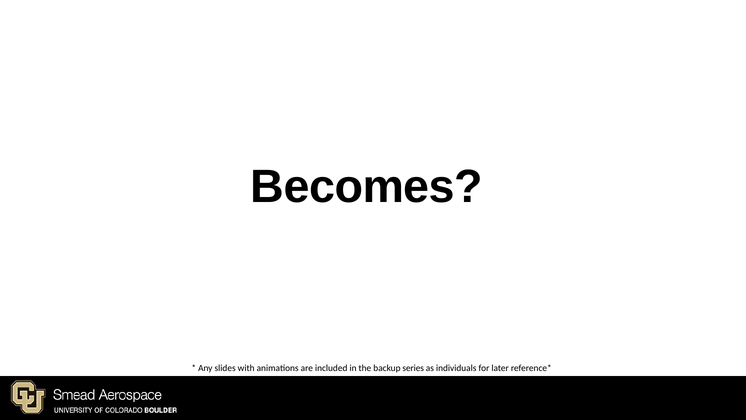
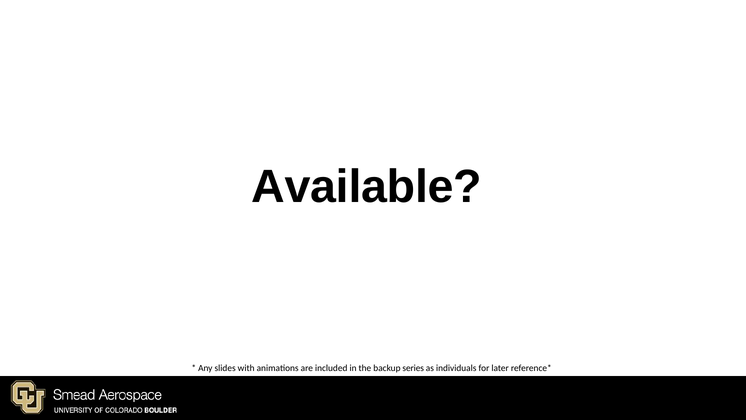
Becomes: Becomes -> Available
